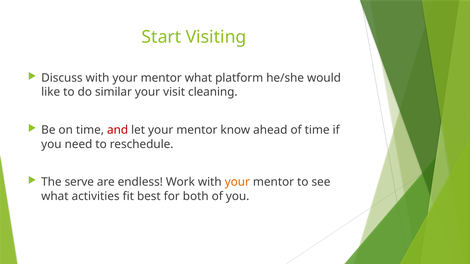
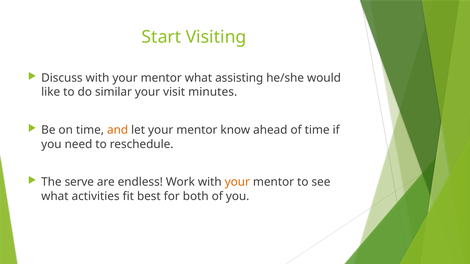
platform: platform -> assisting
cleaning: cleaning -> minutes
and colour: red -> orange
